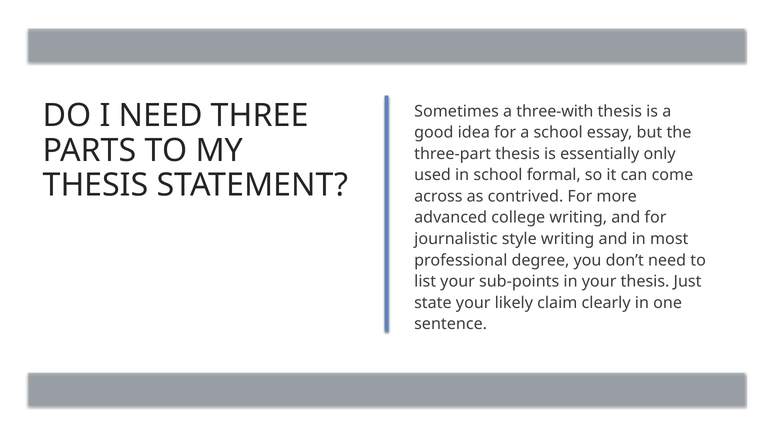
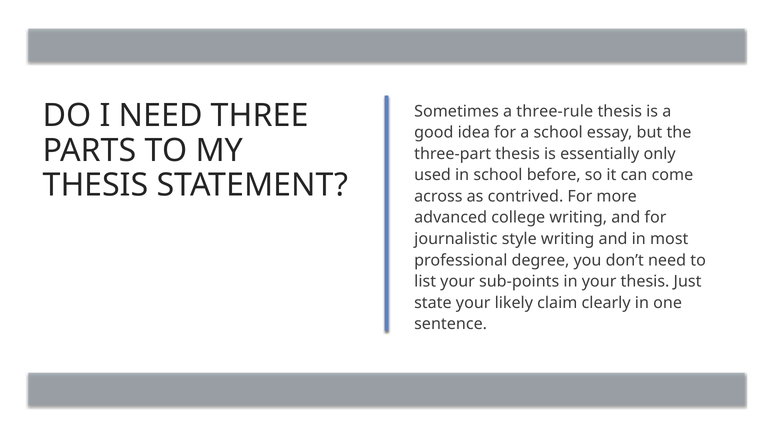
three-with: three-with -> three-rule
formal: formal -> before
